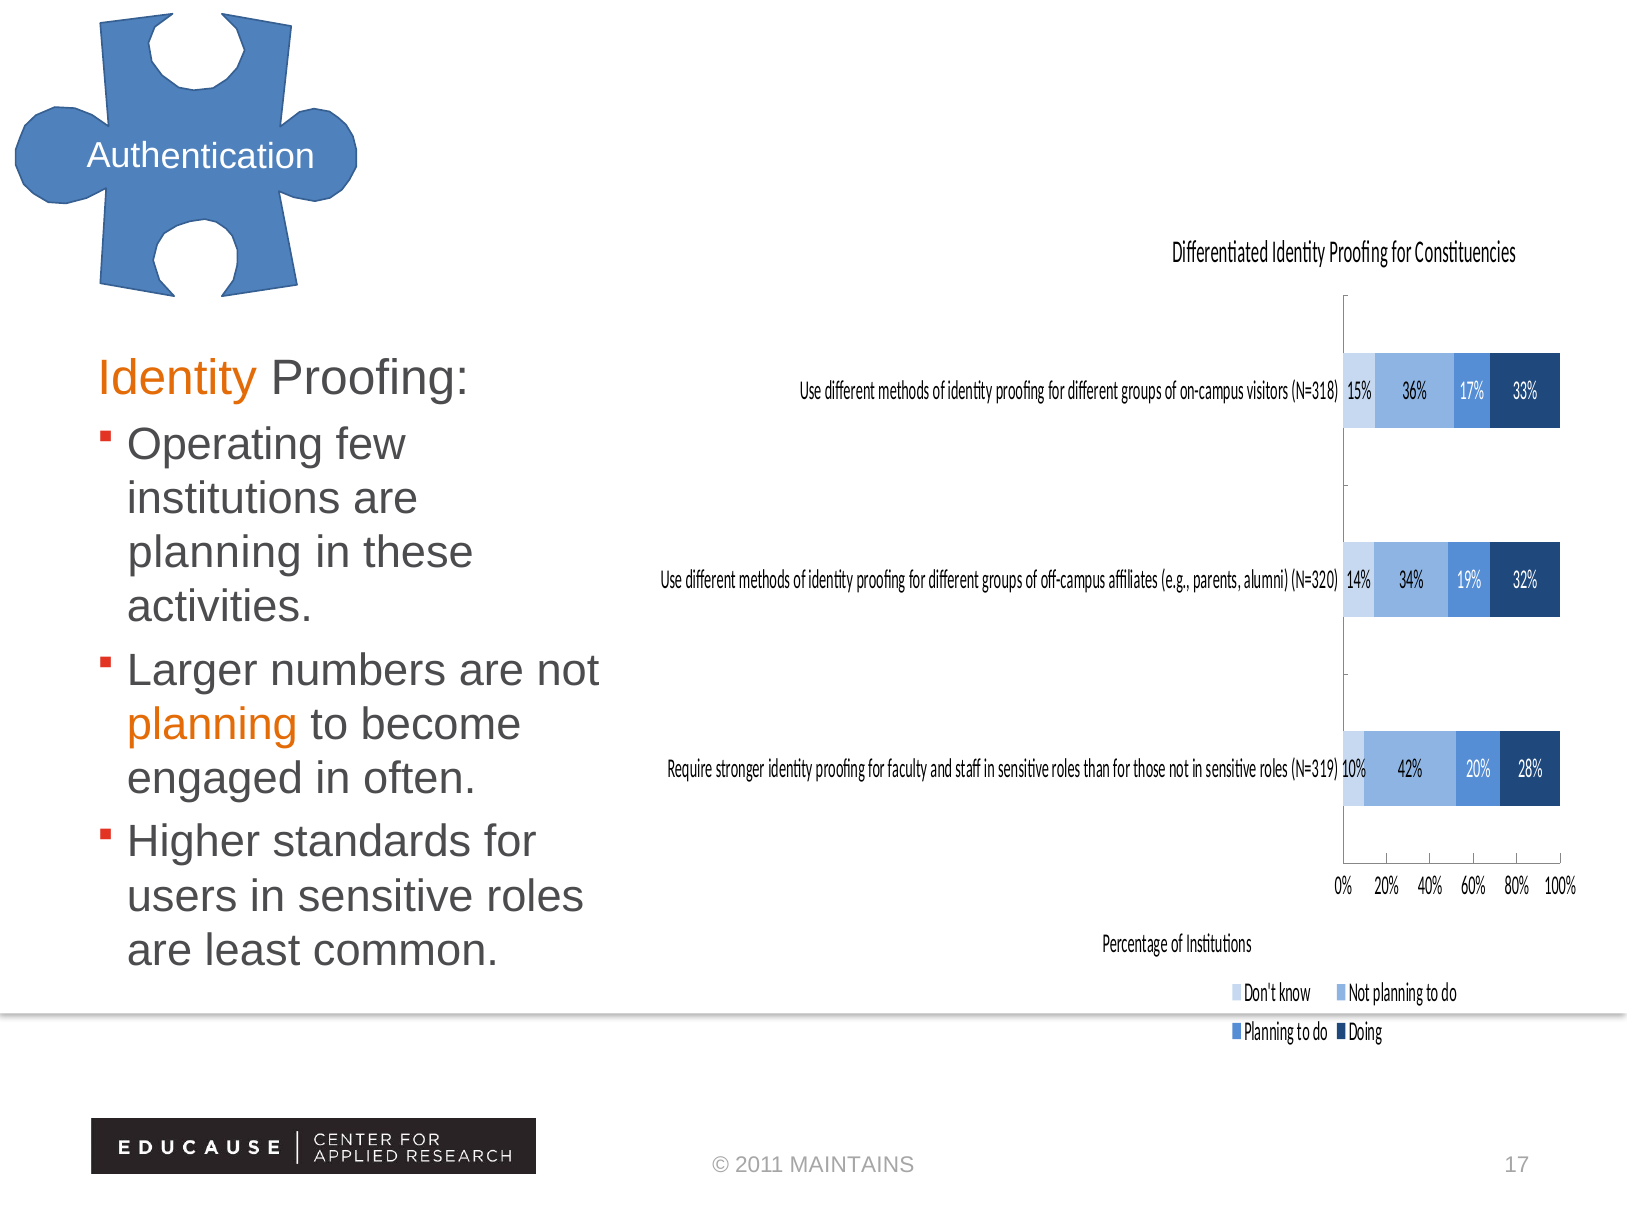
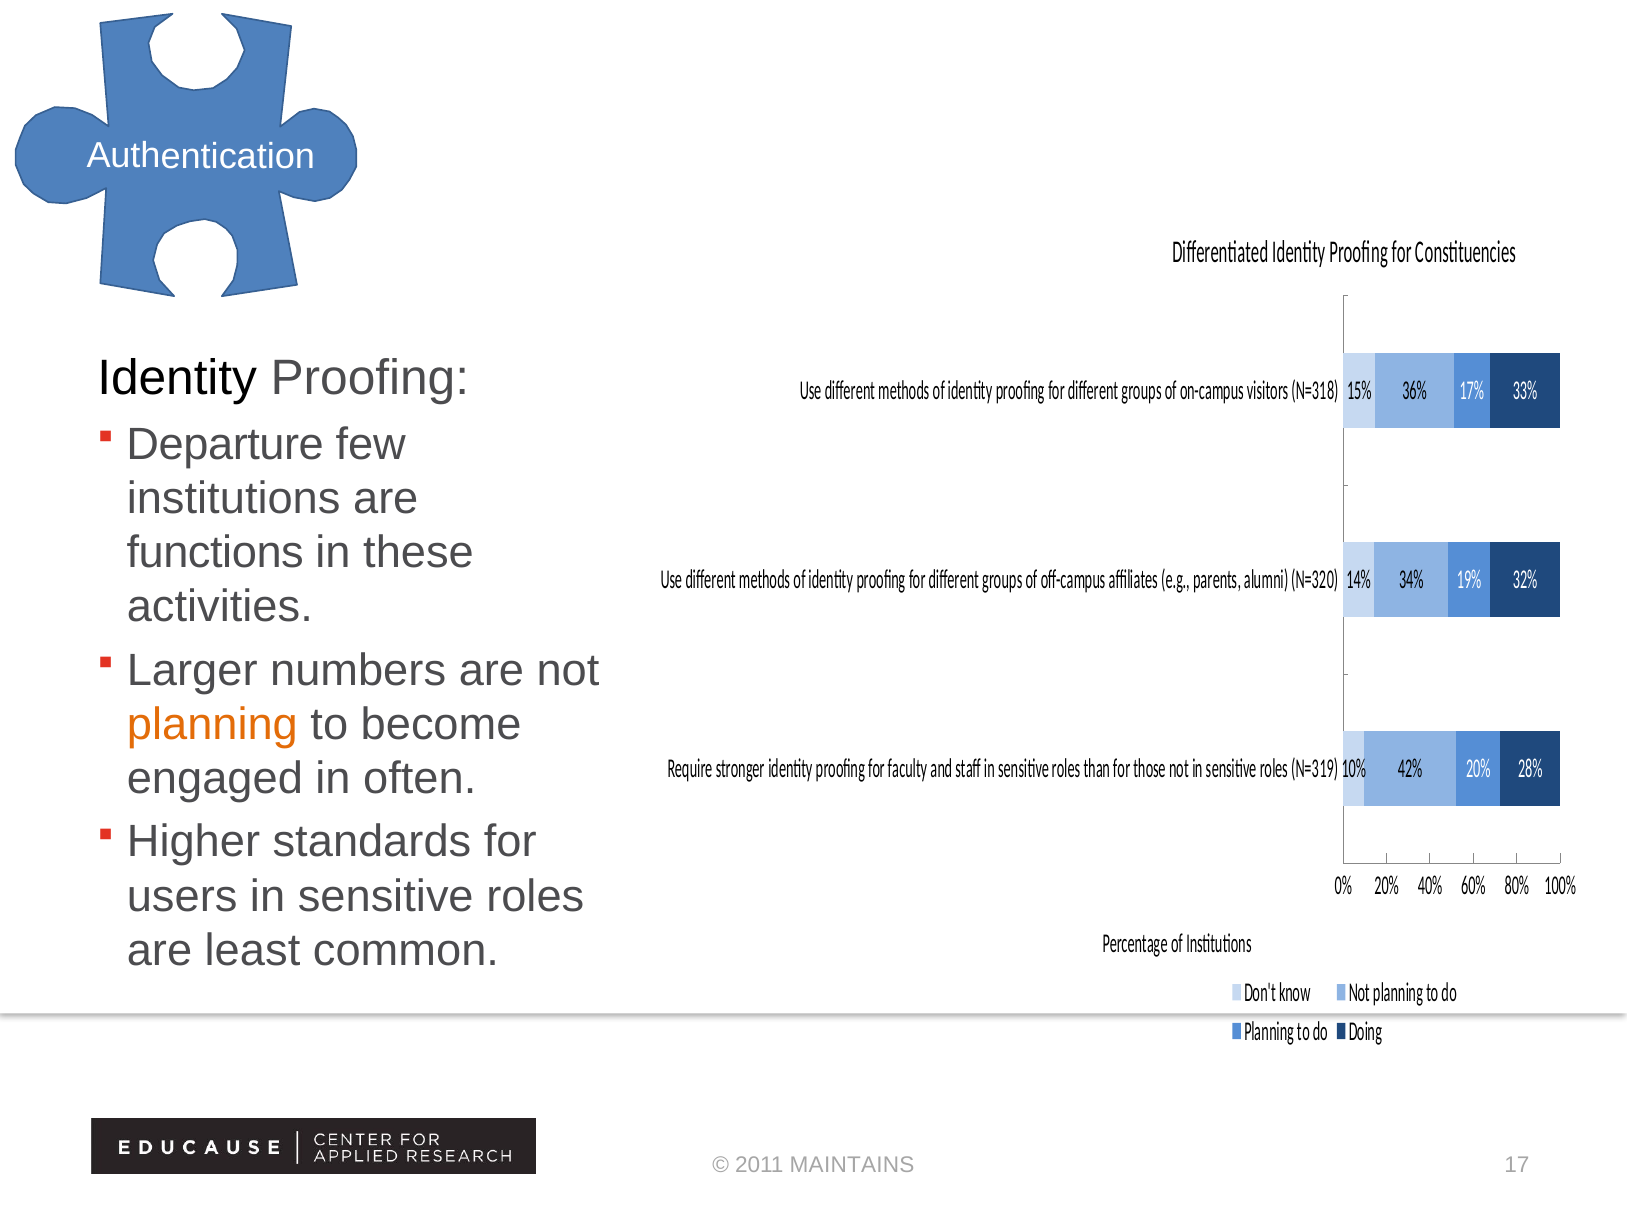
Identity at (177, 379) colour: orange -> black
Operating: Operating -> Departure
planning at (215, 553): planning -> functions
